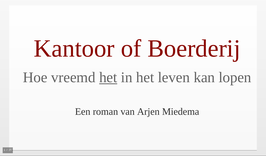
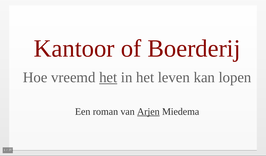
Arjen underline: none -> present
